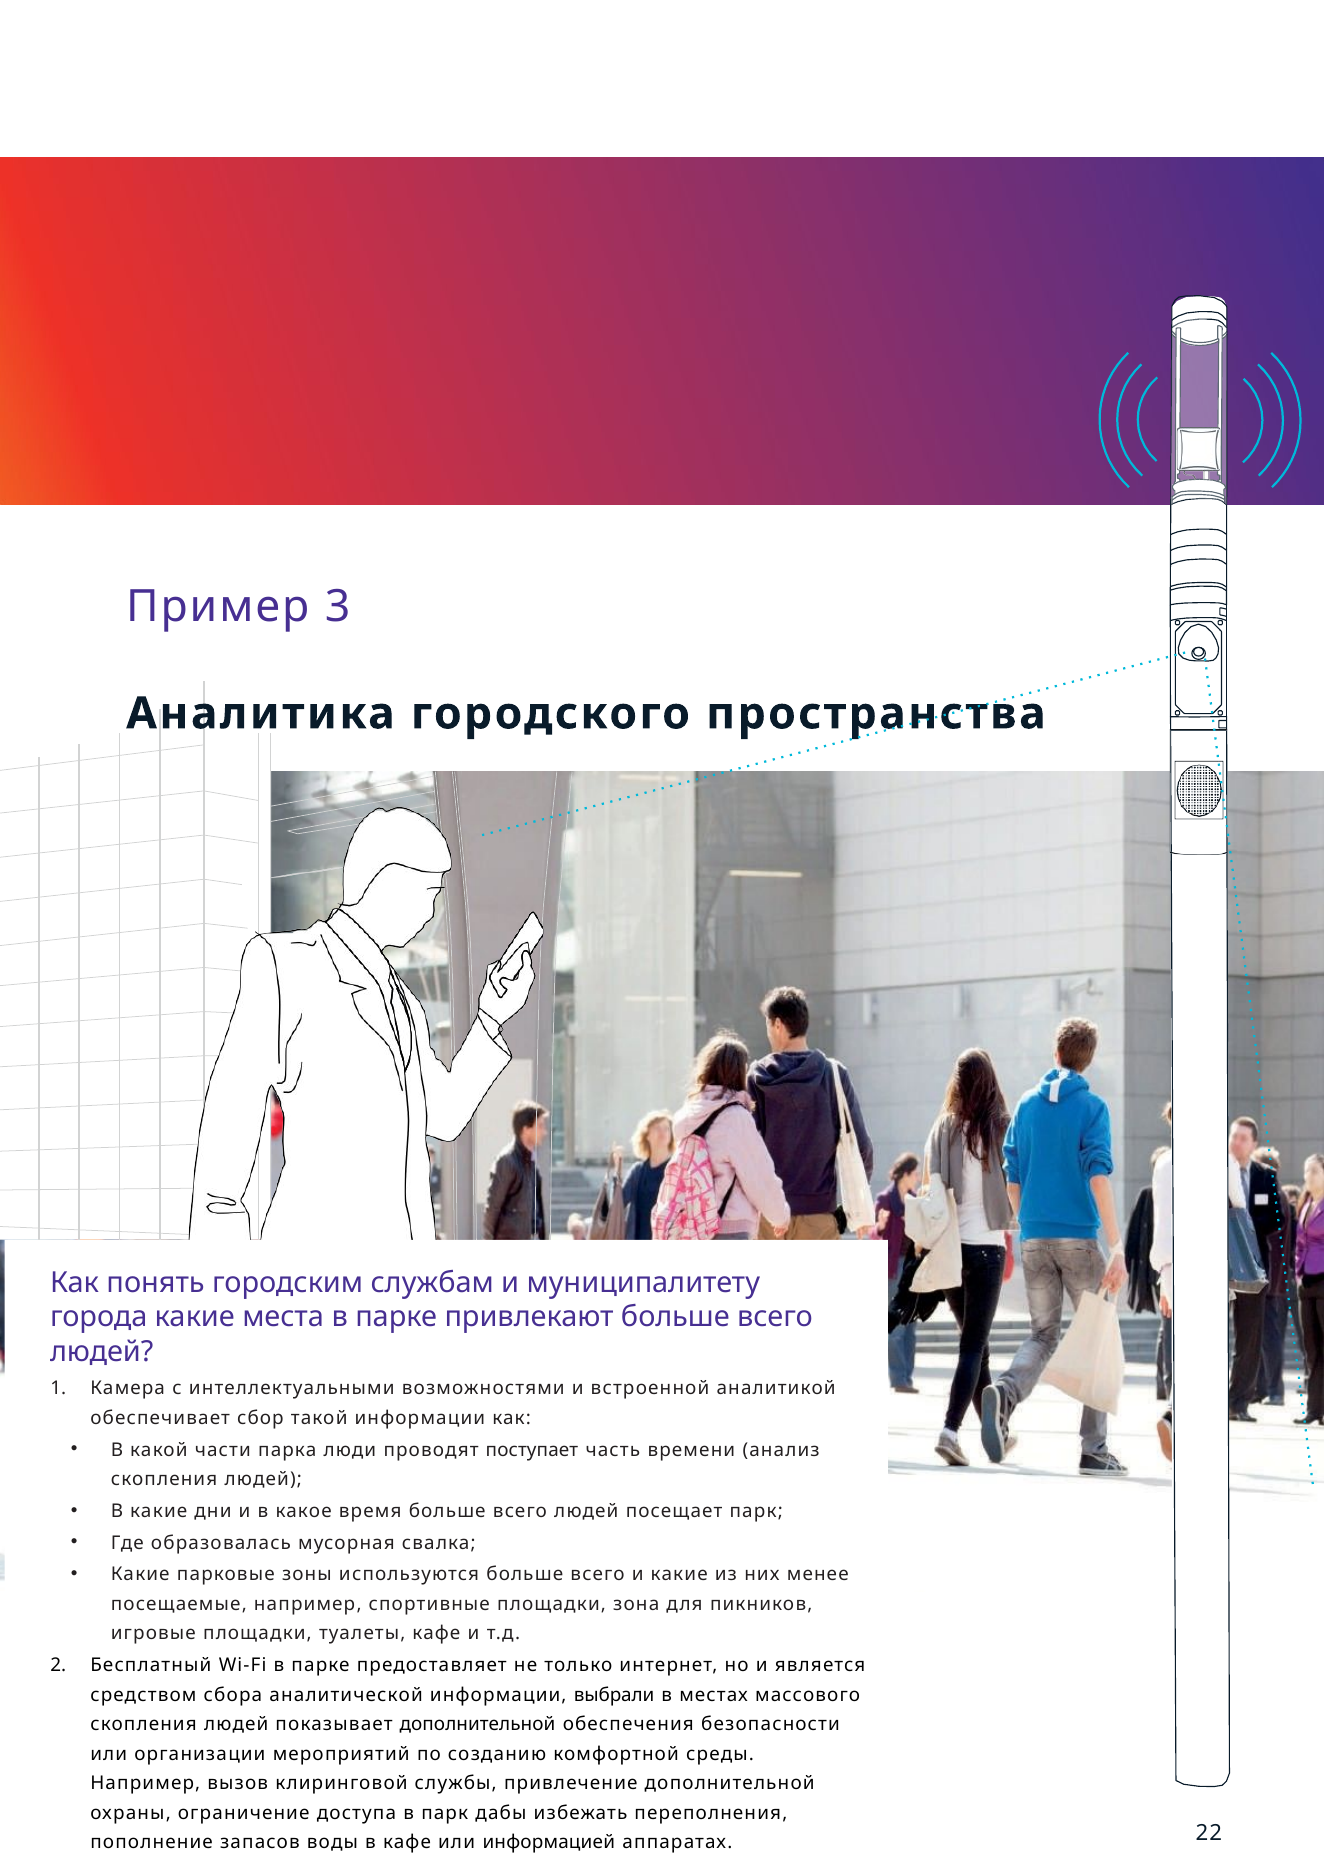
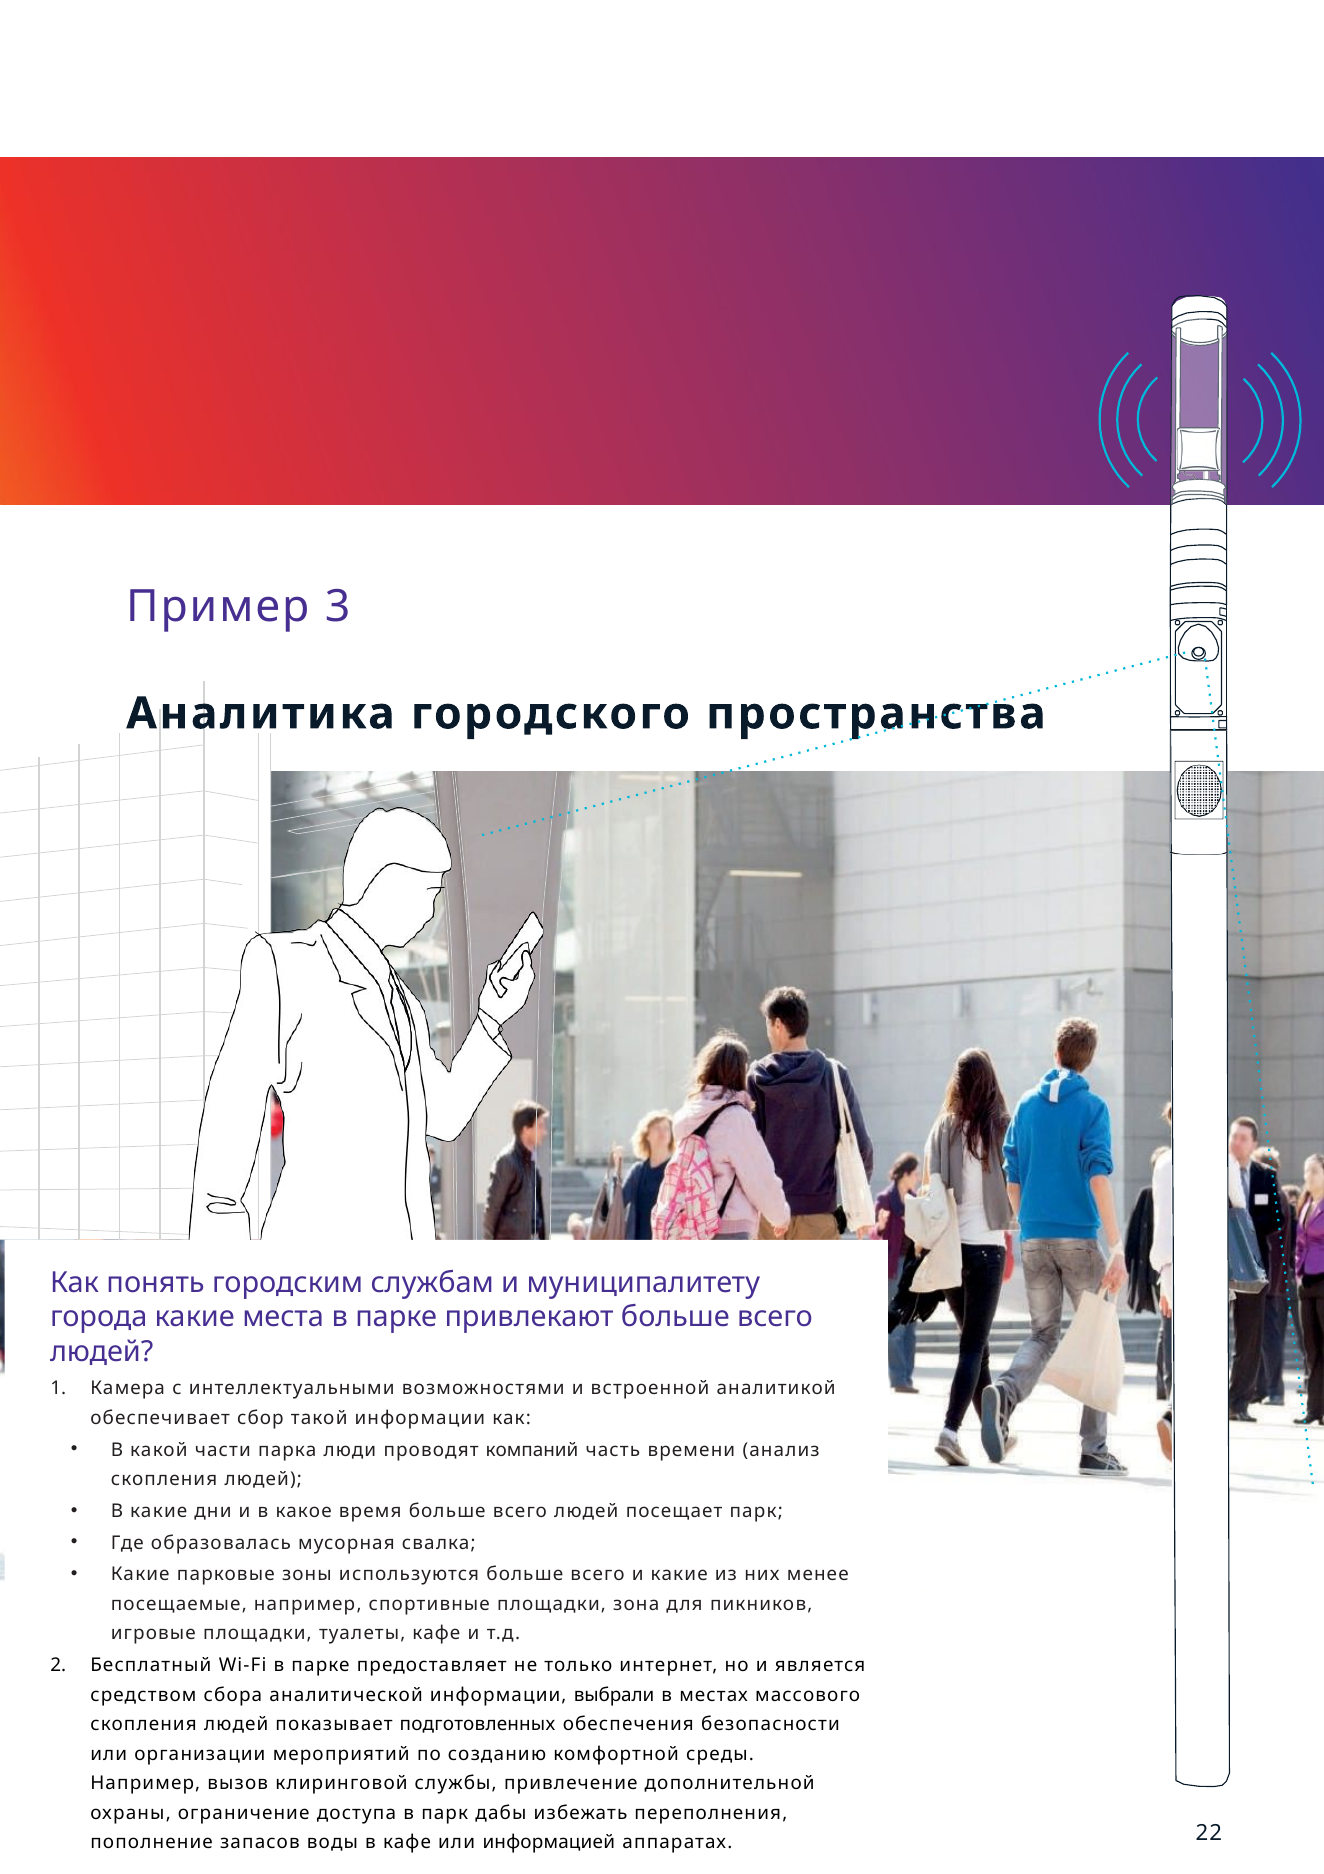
поступает: поступает -> компаний
показывает дополнительной: дополнительной -> подготовленных
